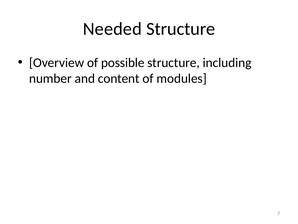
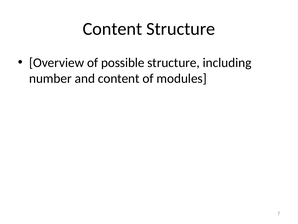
Needed at (112, 29): Needed -> Content
